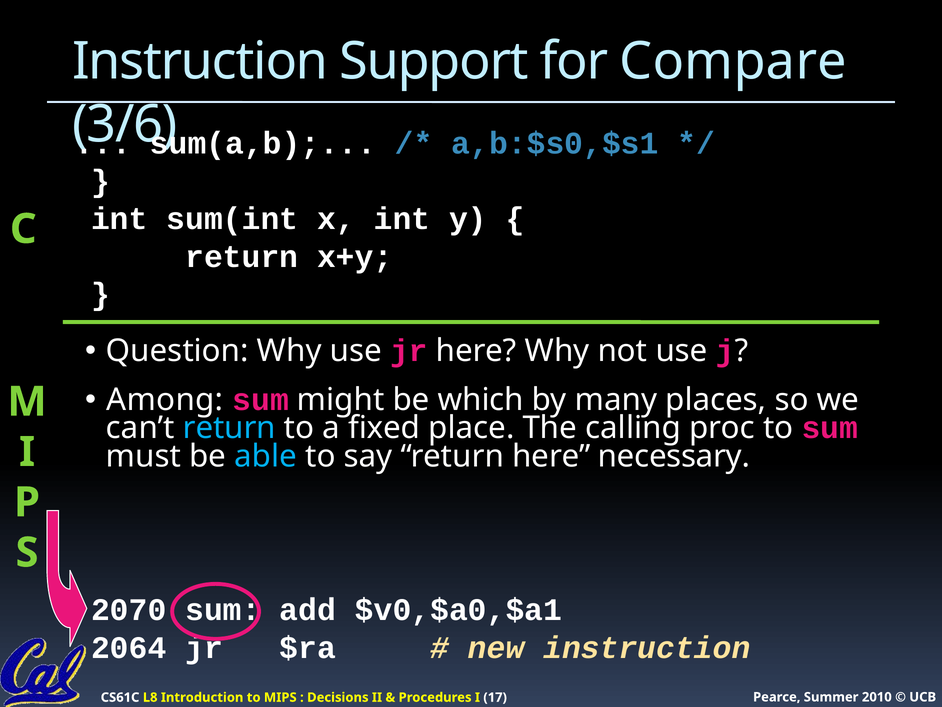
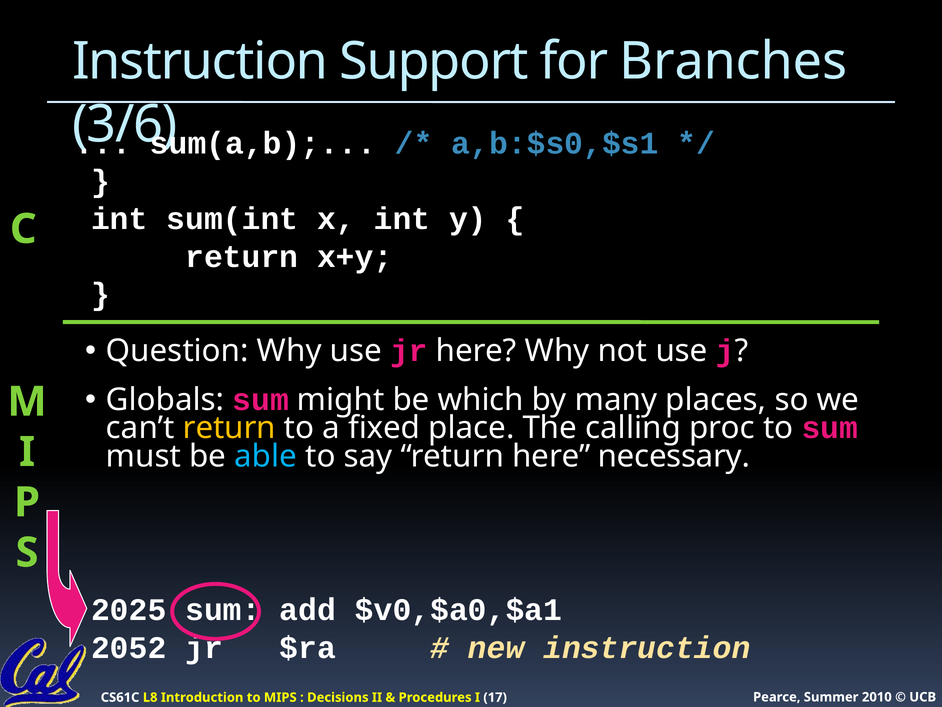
Compare: Compare -> Branches
Among: Among -> Globals
return at (229, 428) colour: light blue -> yellow
2070: 2070 -> 2025
2064: 2064 -> 2052
